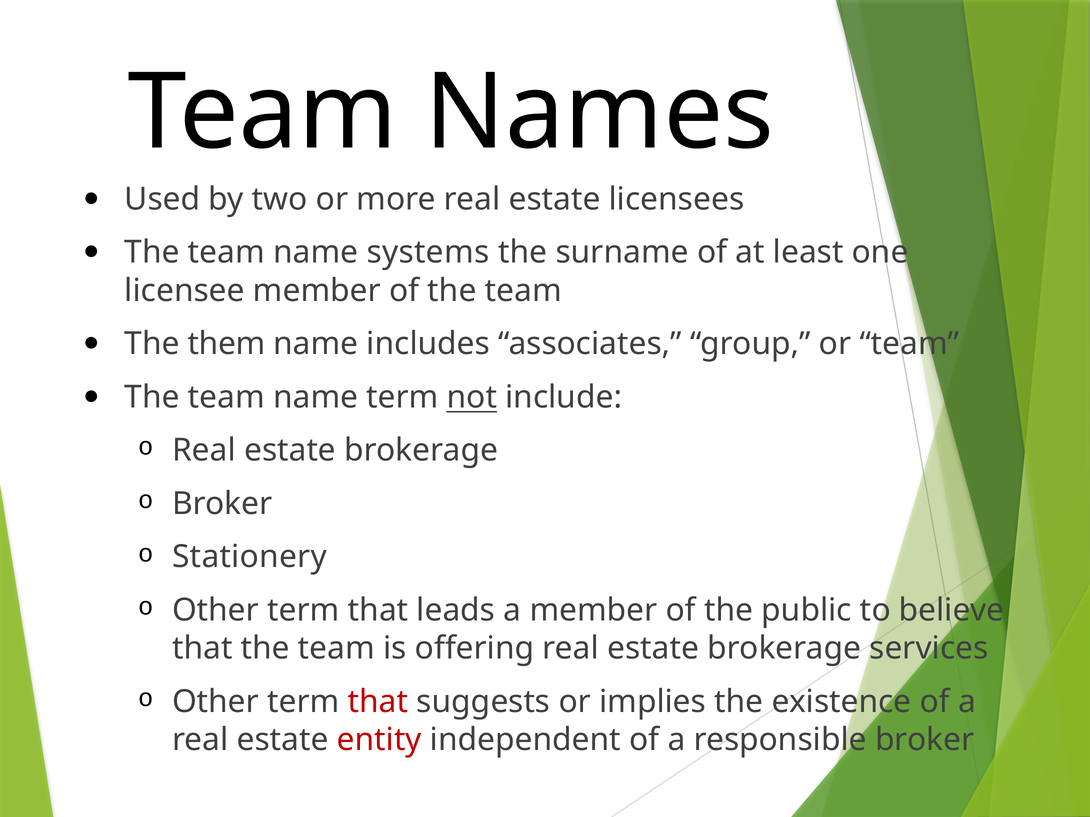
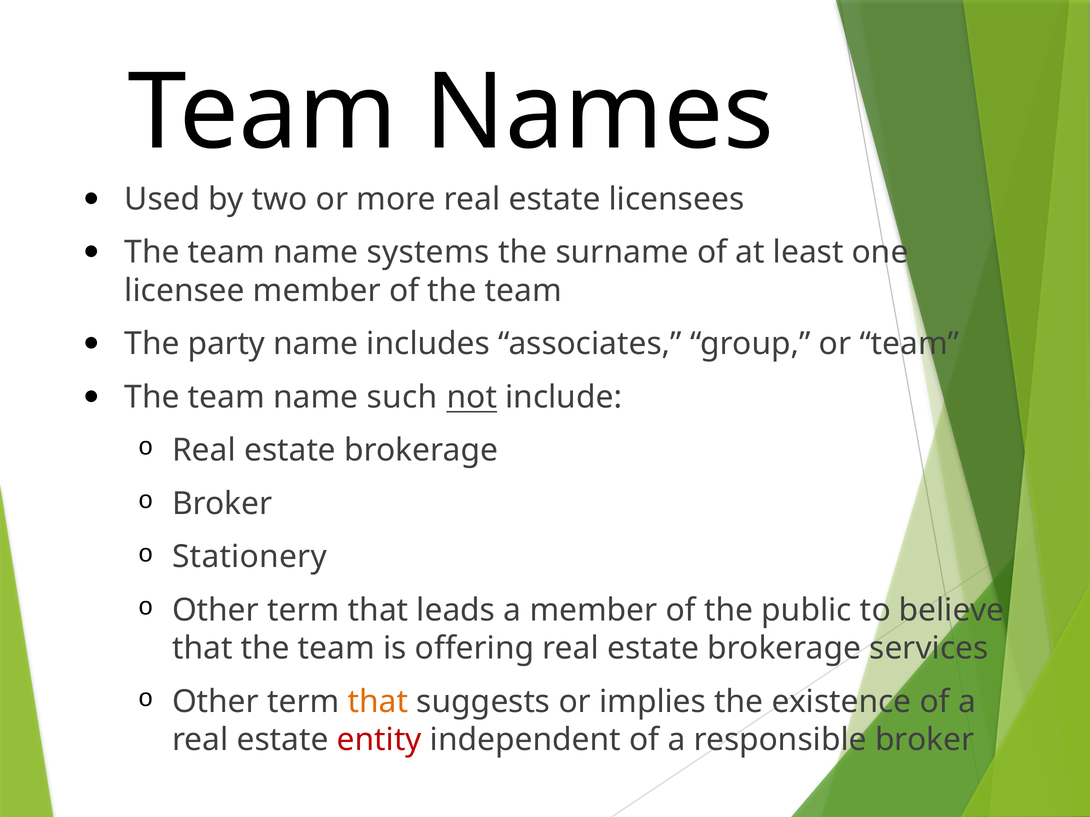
them: them -> party
name term: term -> such
that at (378, 702) colour: red -> orange
